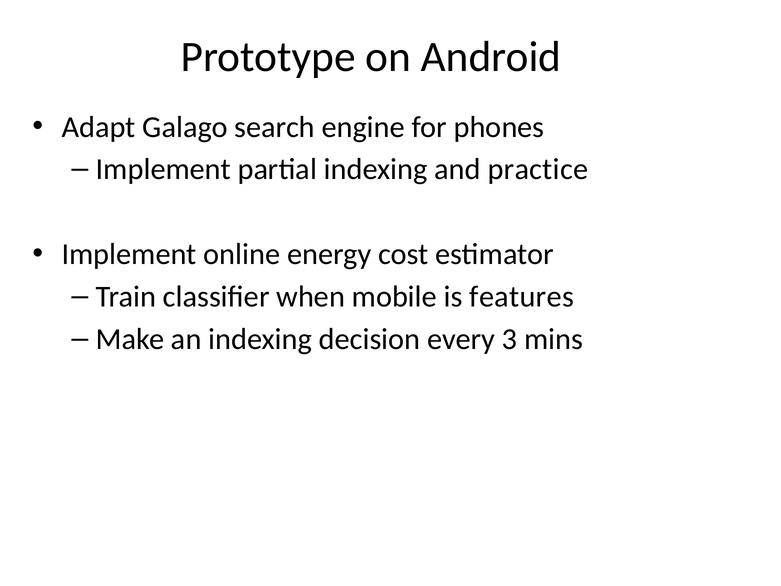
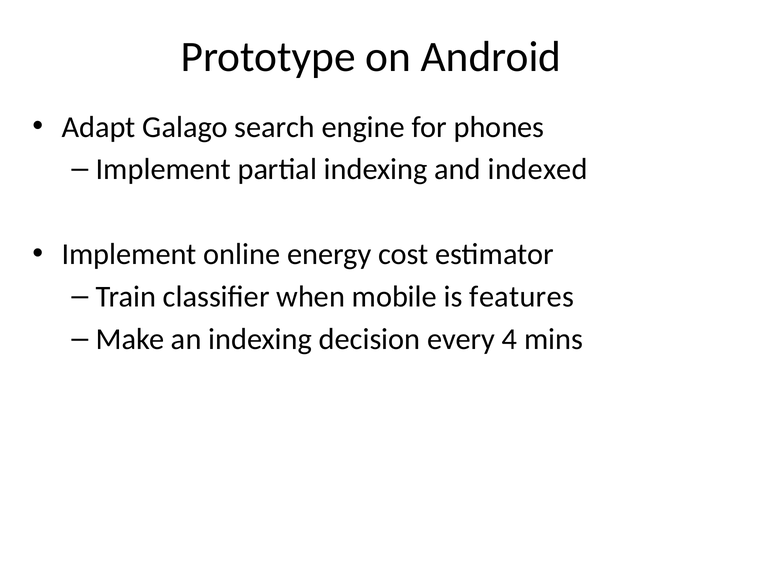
practice: practice -> indexed
3: 3 -> 4
